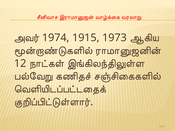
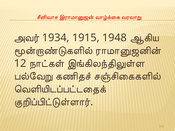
1974: 1974 -> 1934
1973: 1973 -> 1948
